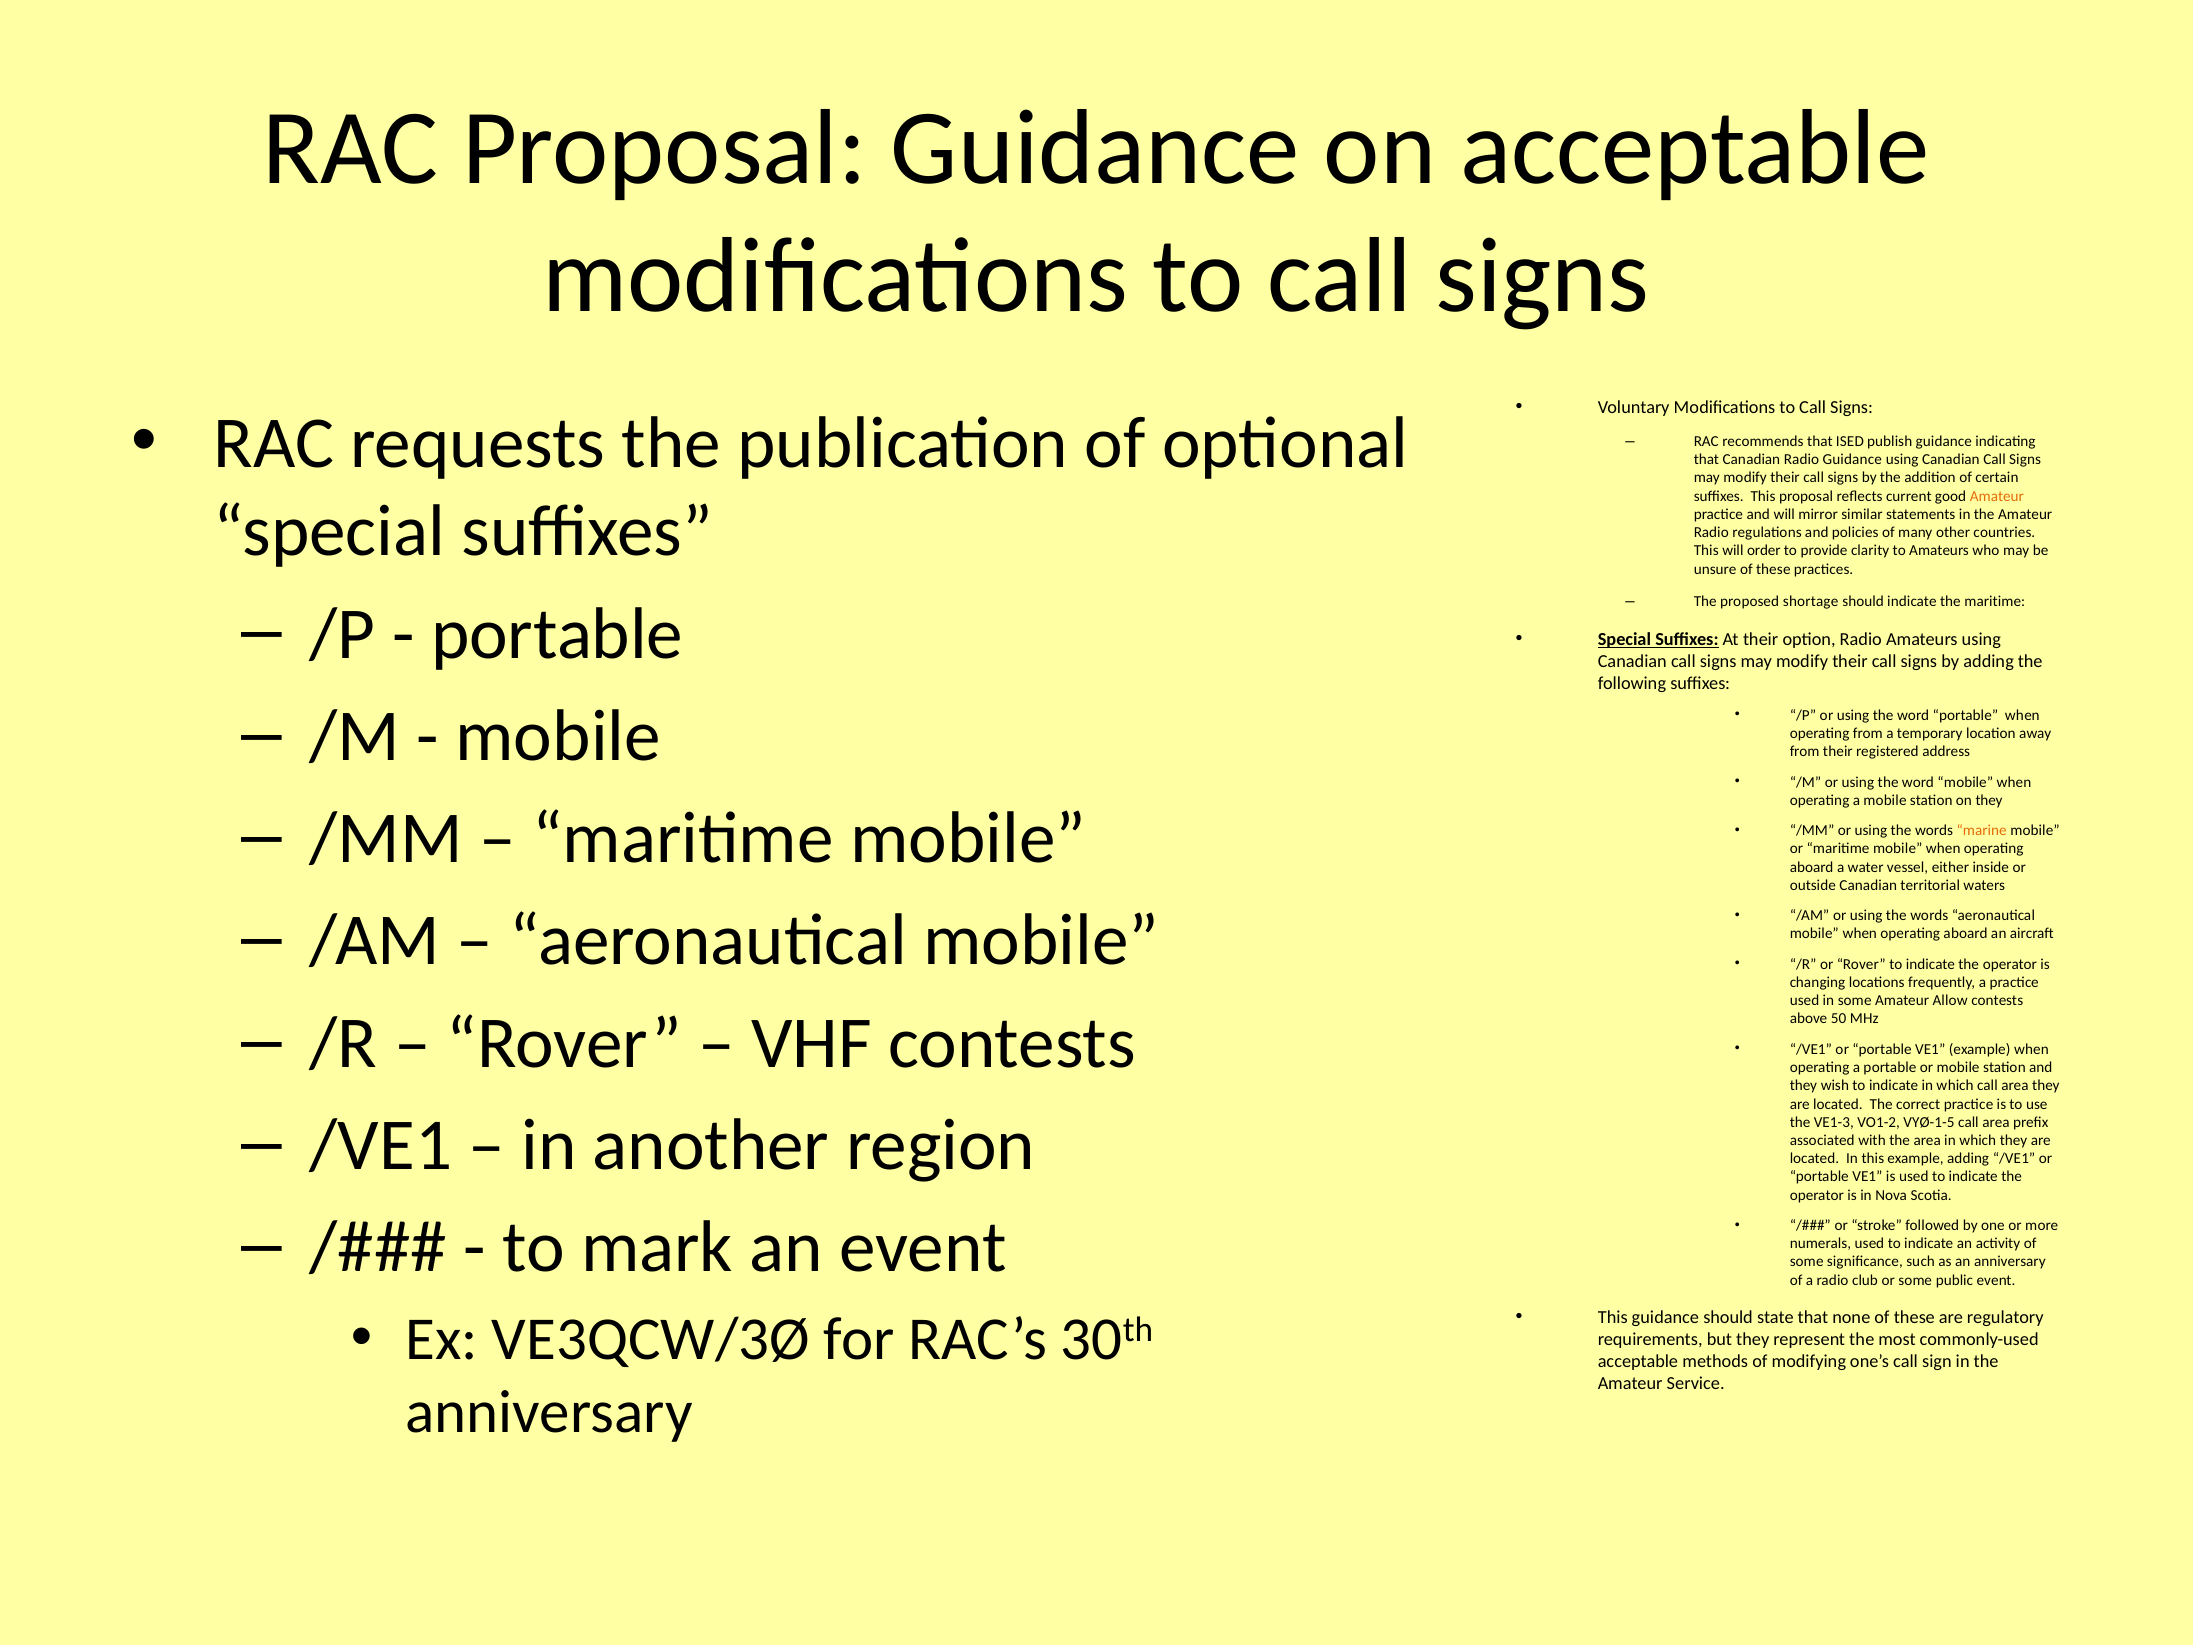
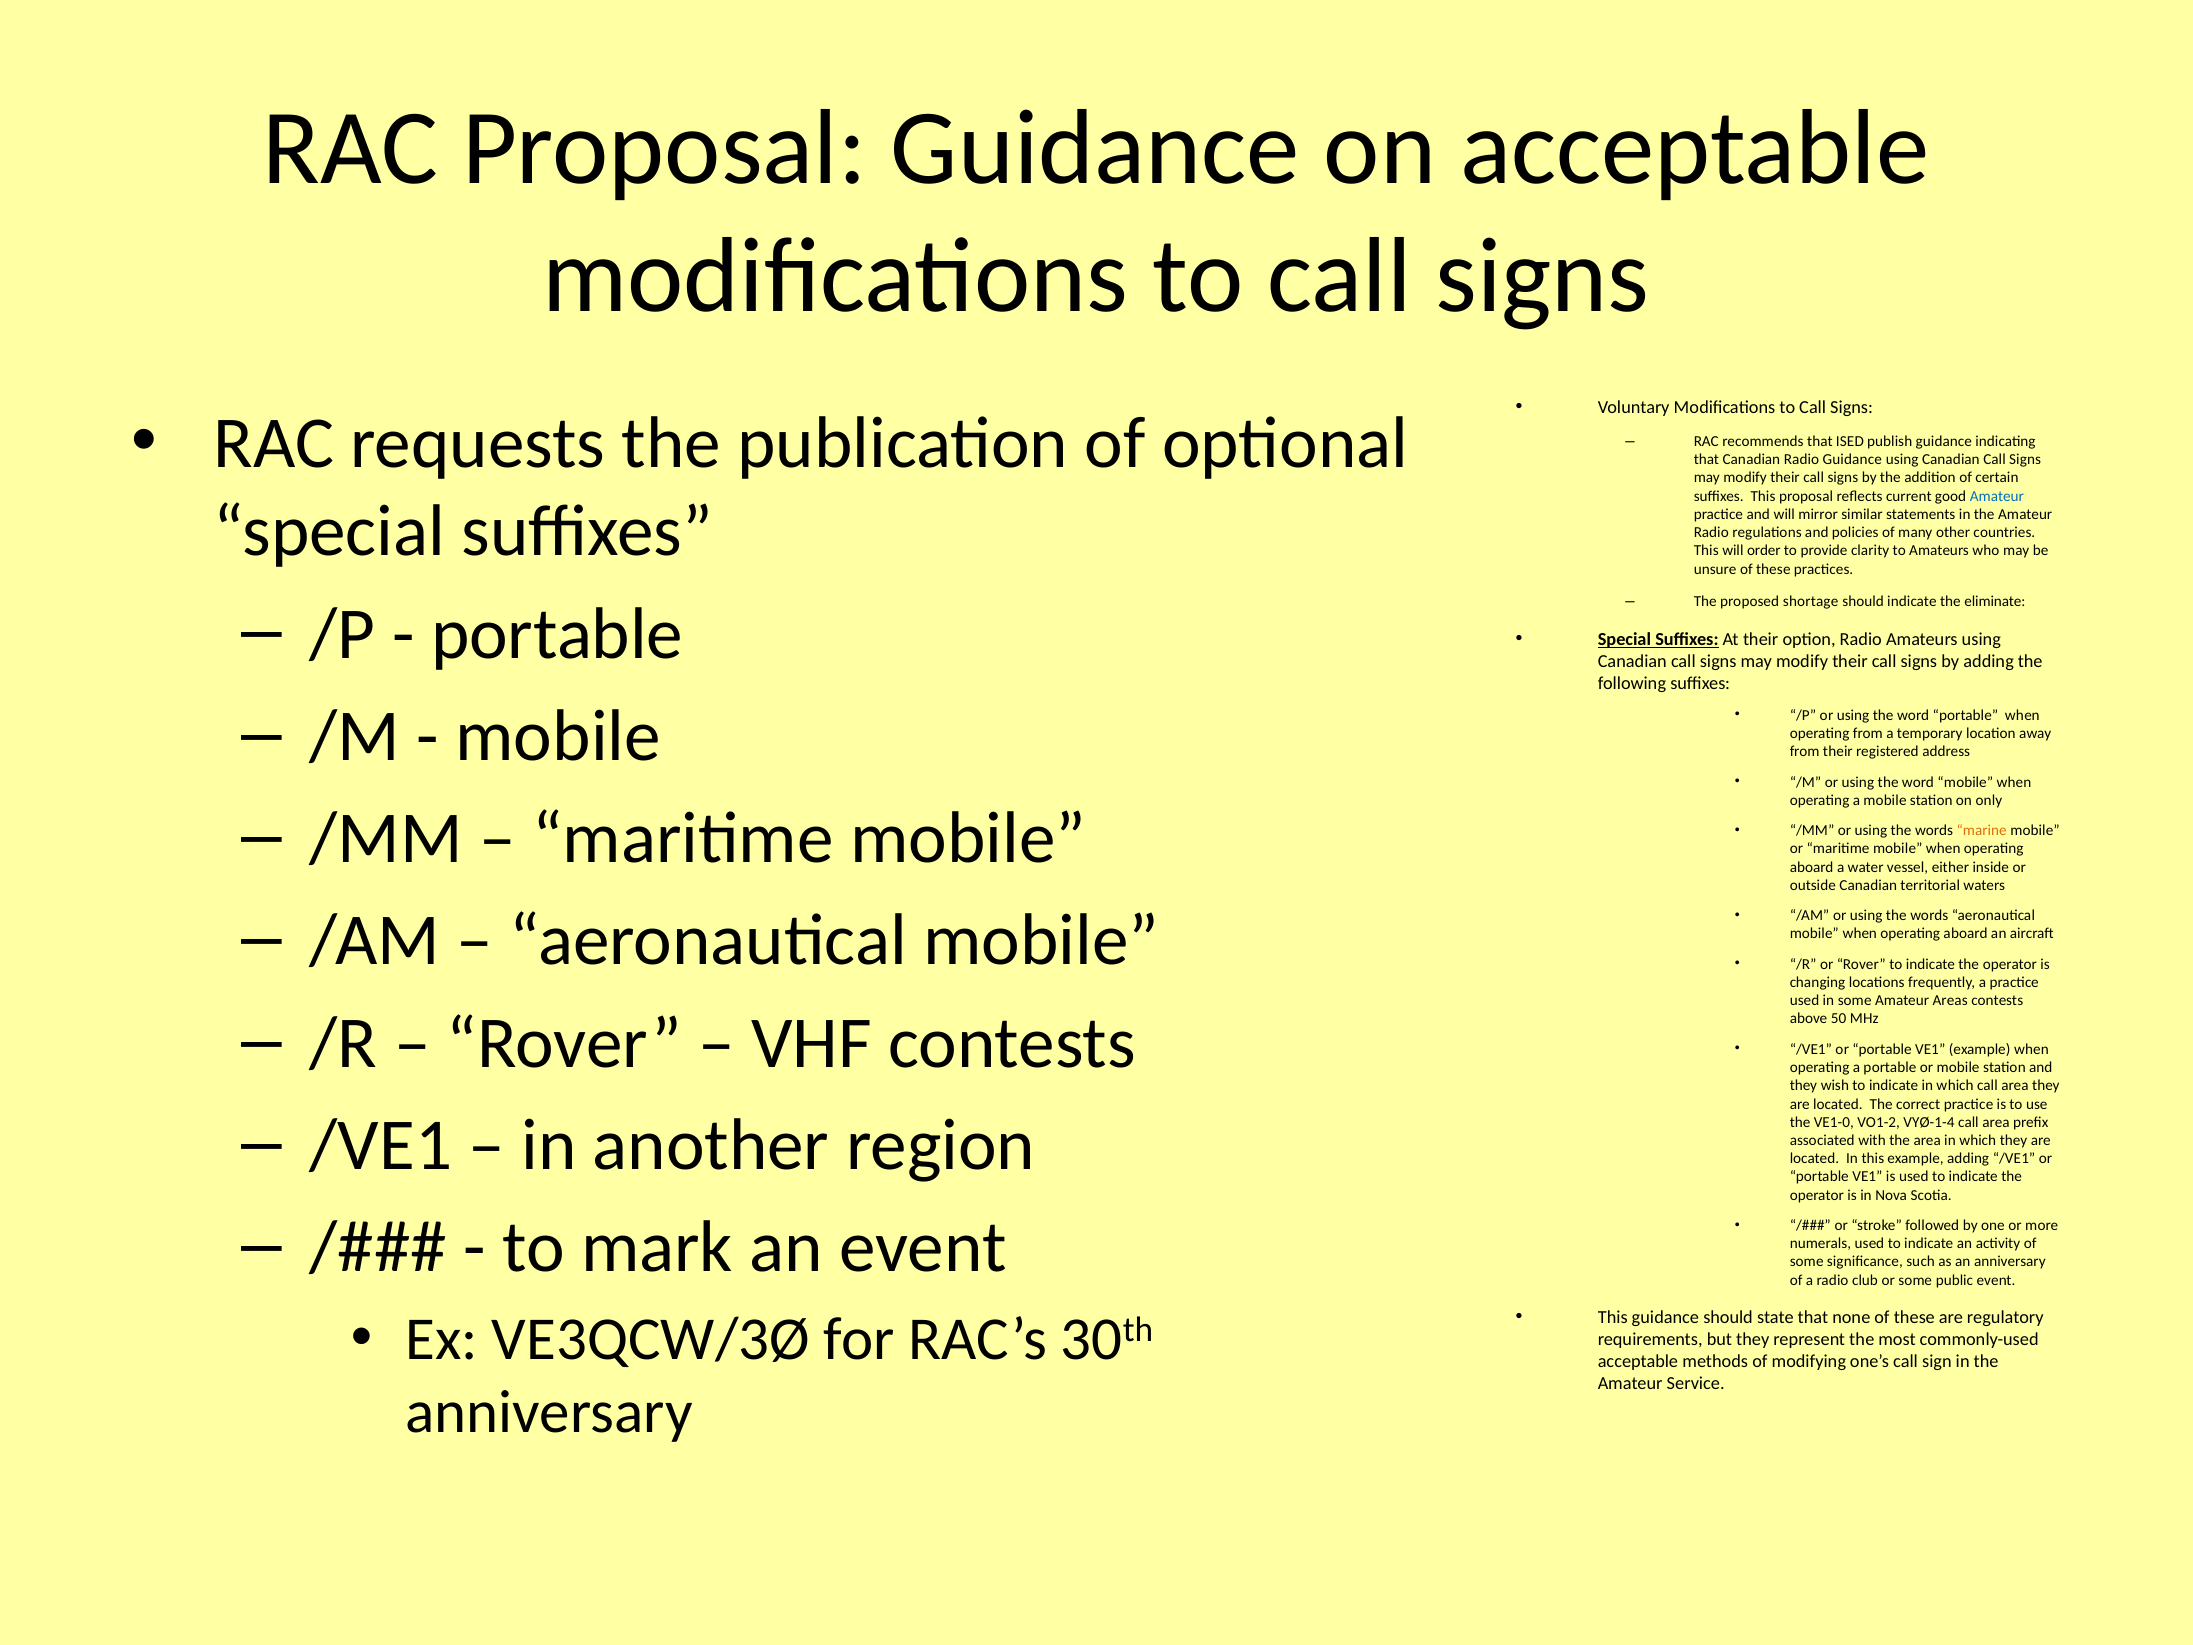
Amateur at (1997, 496) colour: orange -> blue
the maritime: maritime -> eliminate
on they: they -> only
Allow: Allow -> Areas
VE1-3: VE1-3 -> VE1-0
VYØ-1-5: VYØ-1-5 -> VYØ-1-4
